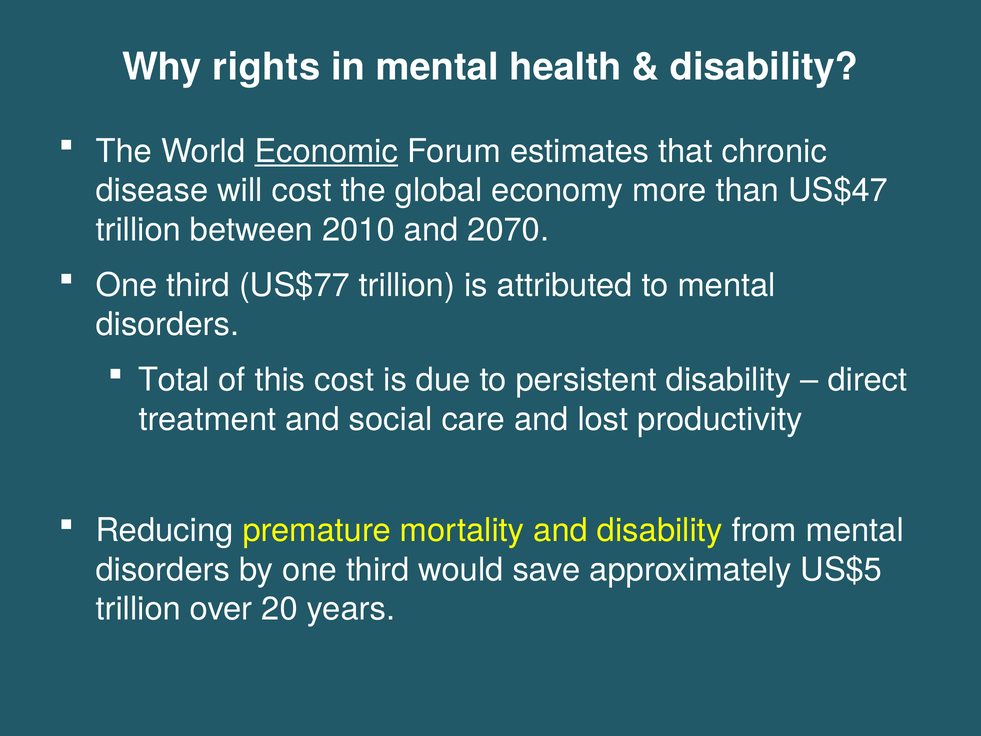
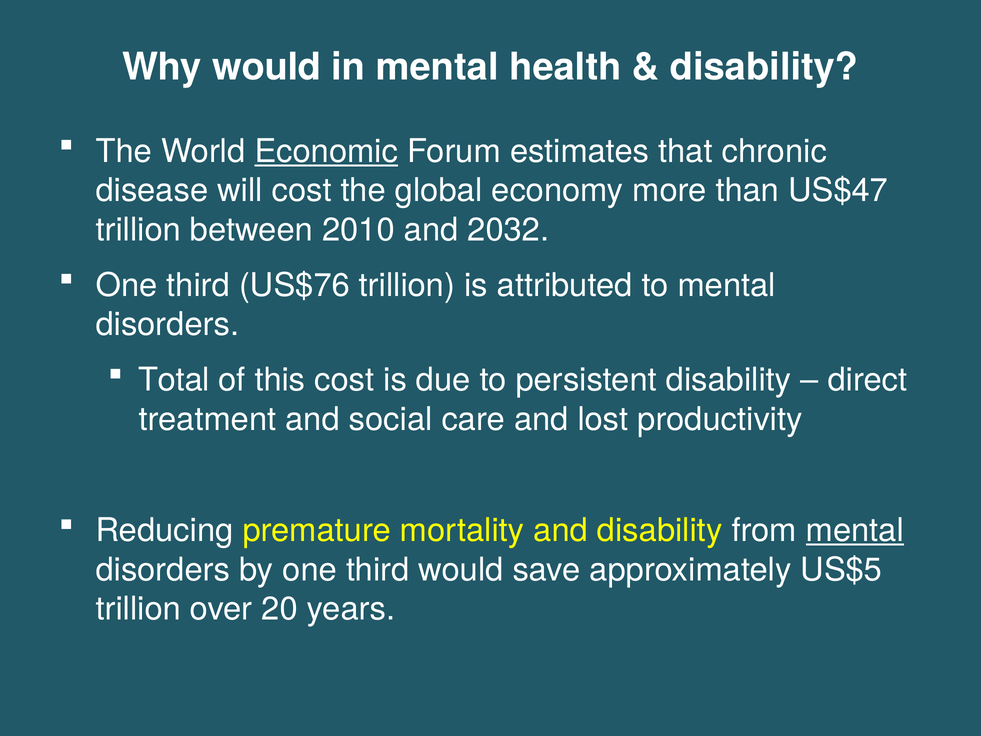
Why rights: rights -> would
2070: 2070 -> 2032
US$77: US$77 -> US$76
mental at (855, 530) underline: none -> present
